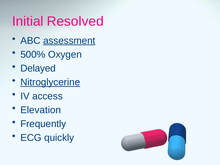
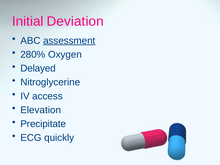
Resolved: Resolved -> Deviation
500%: 500% -> 280%
Nitroglycerine underline: present -> none
Frequently: Frequently -> Precipitate
